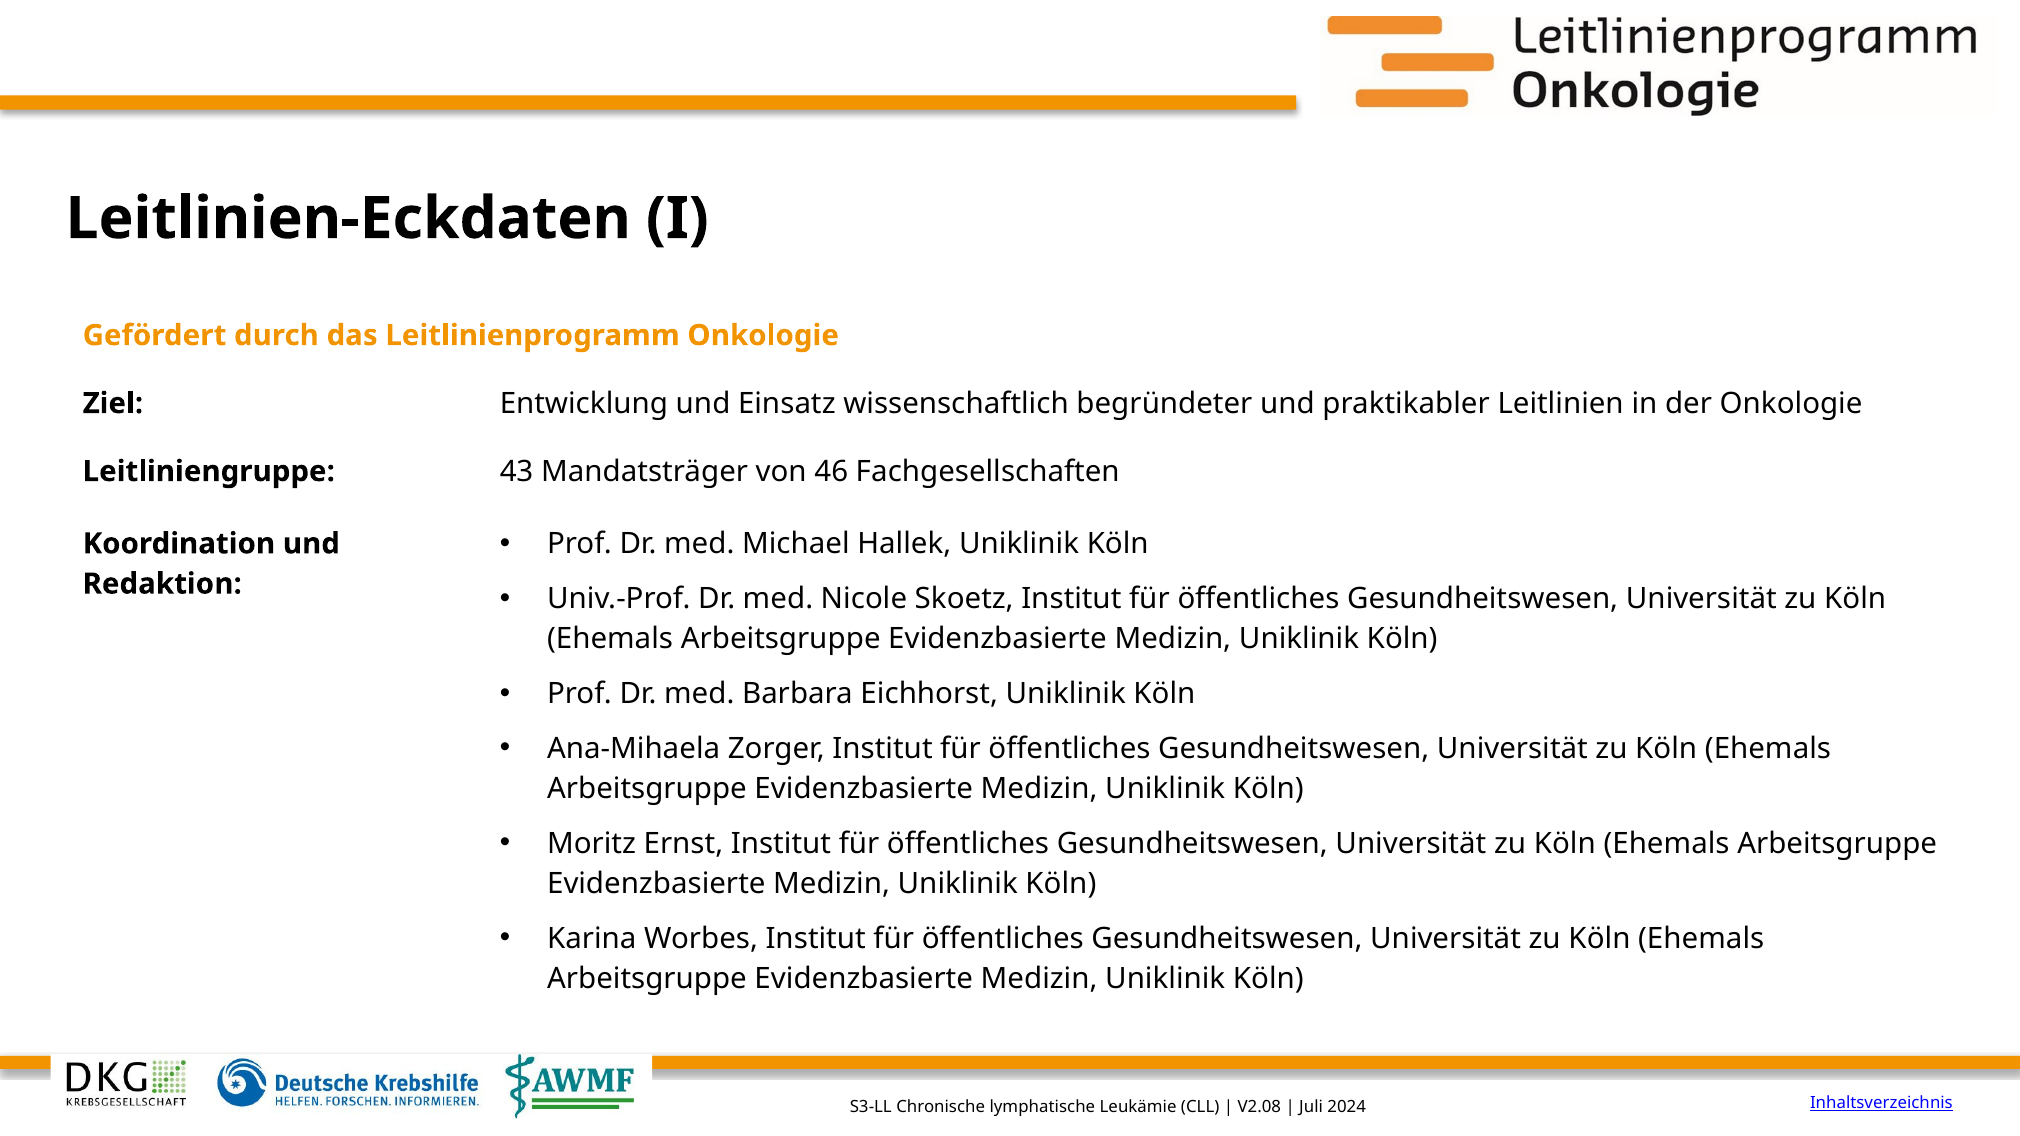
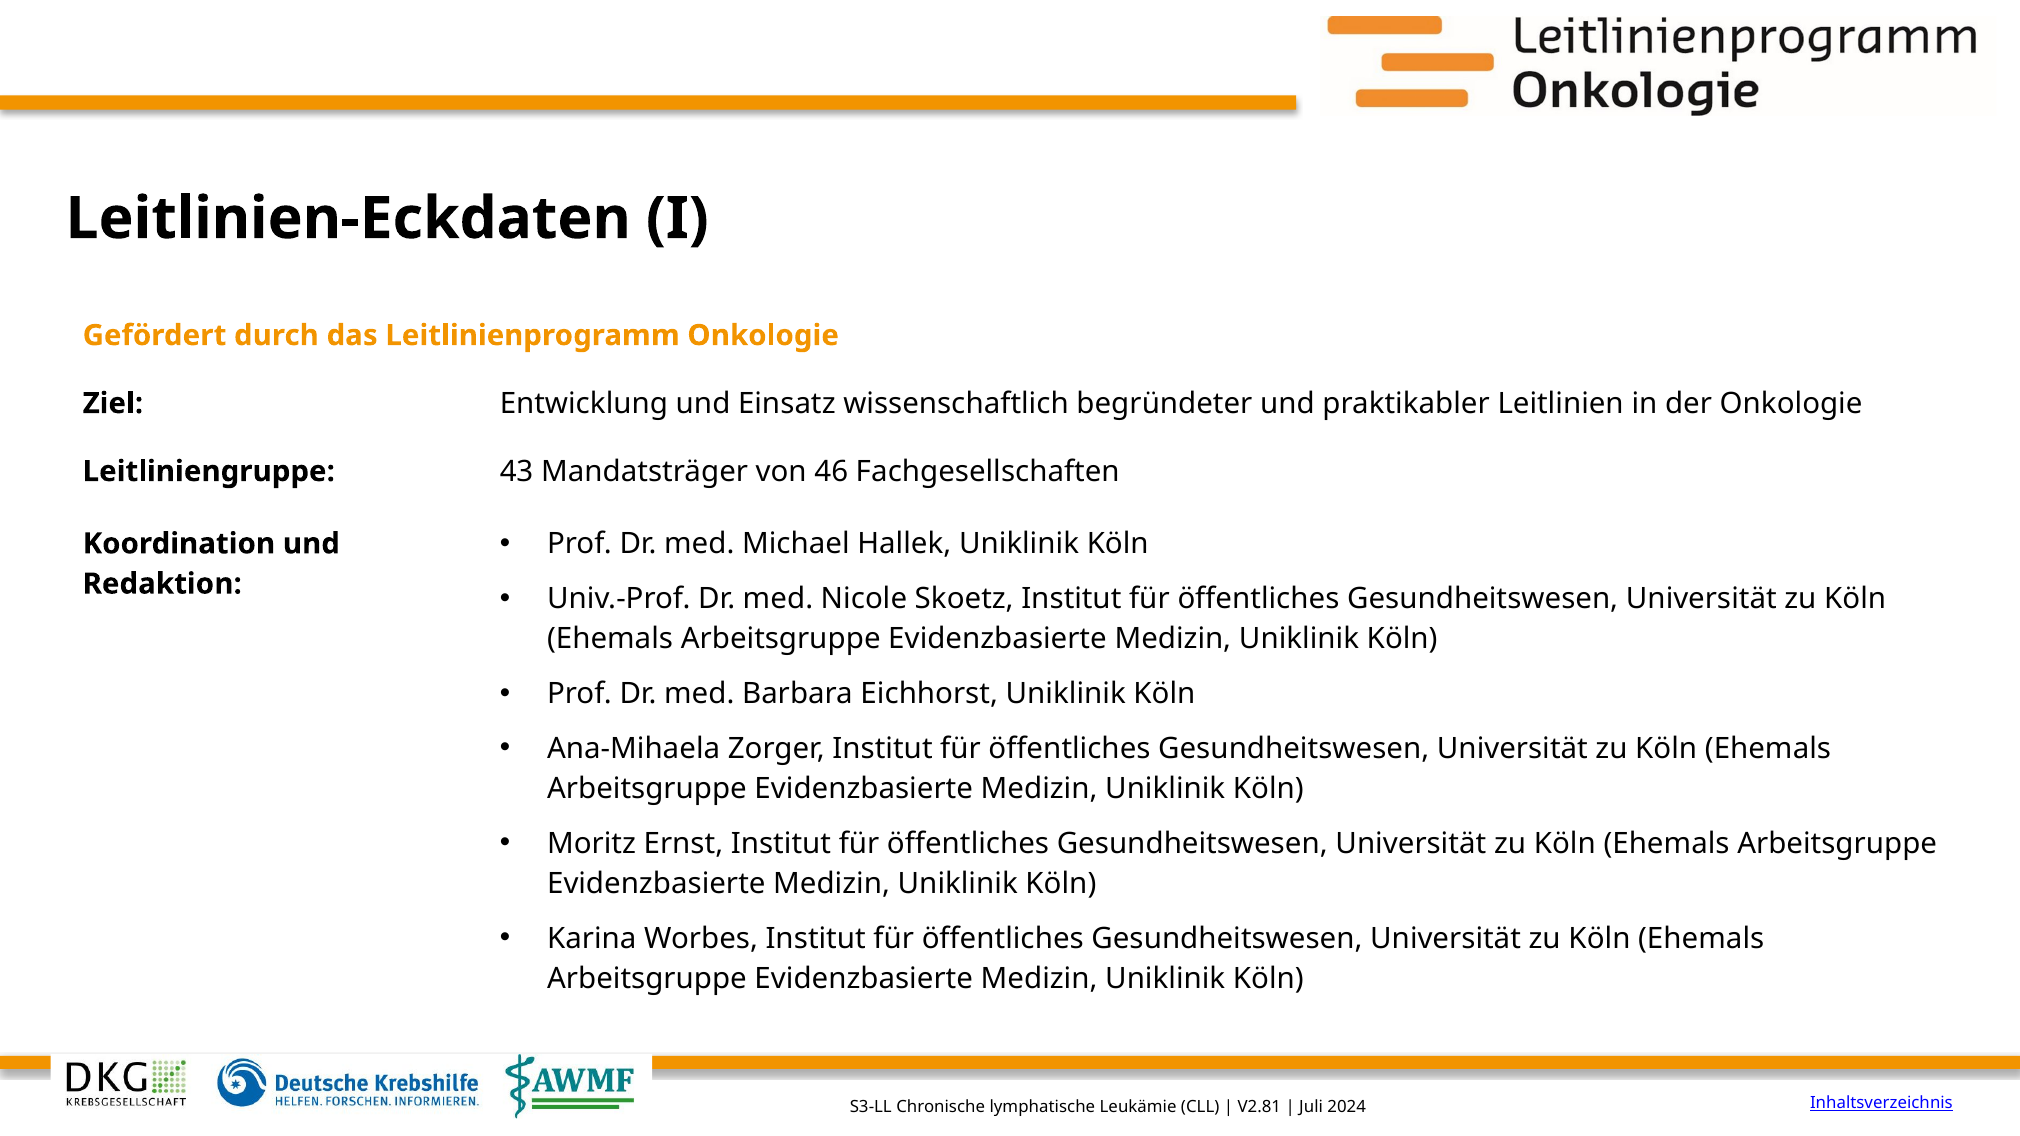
V2.08: V2.08 -> V2.81
